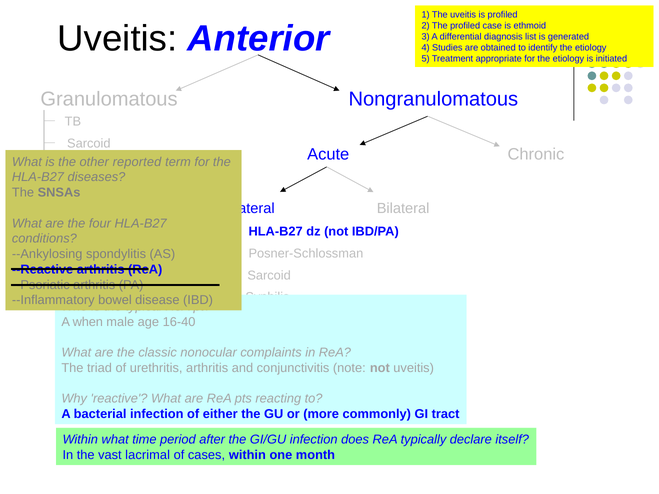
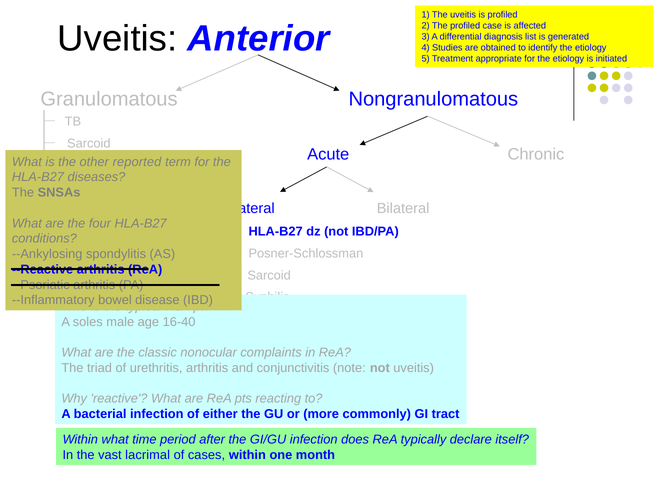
ethmoid: ethmoid -> affected
when: when -> soles
